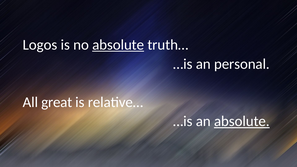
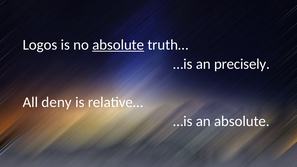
personal: personal -> precisely
great: great -> deny
absolute at (242, 121) underline: present -> none
